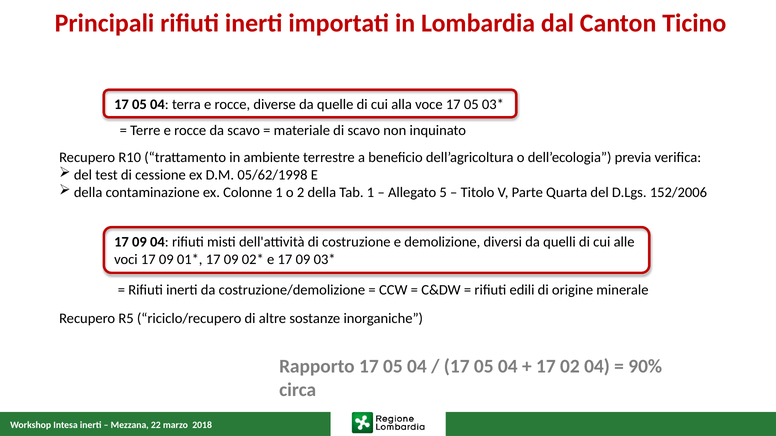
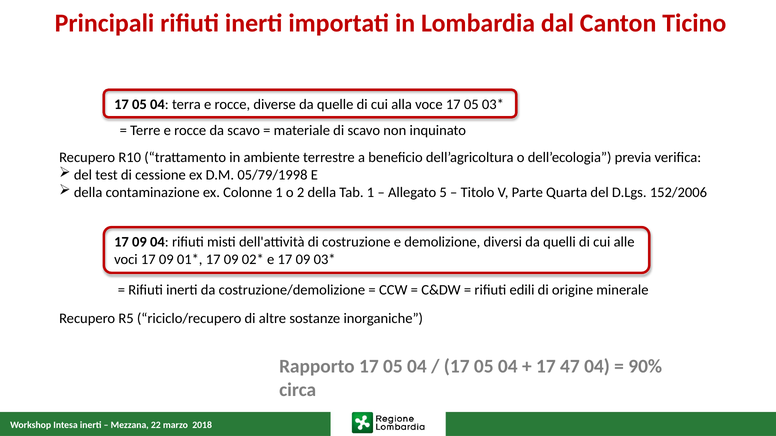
05/62/1998: 05/62/1998 -> 05/79/1998
02: 02 -> 47
